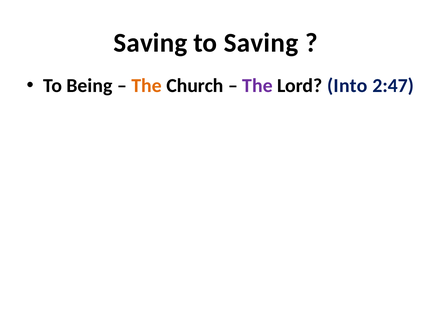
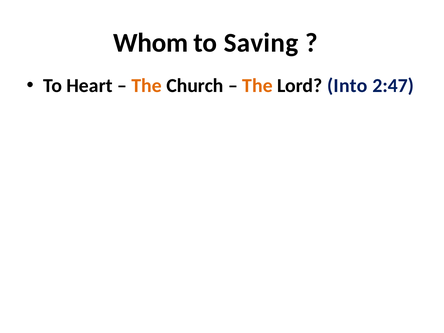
Saving at (150, 43): Saving -> Whom
Being: Being -> Heart
The at (257, 86) colour: purple -> orange
